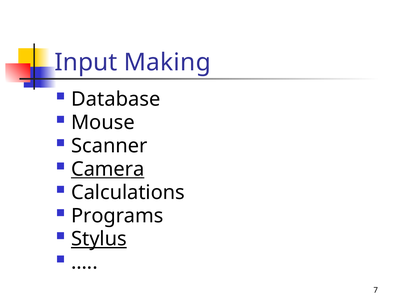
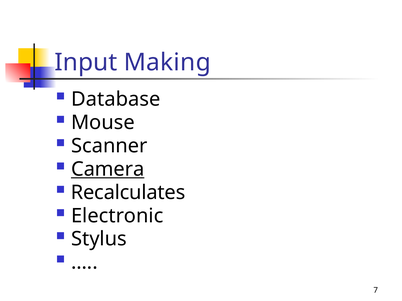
Calculations: Calculations -> Recalculates
Programs: Programs -> Electronic
Stylus underline: present -> none
